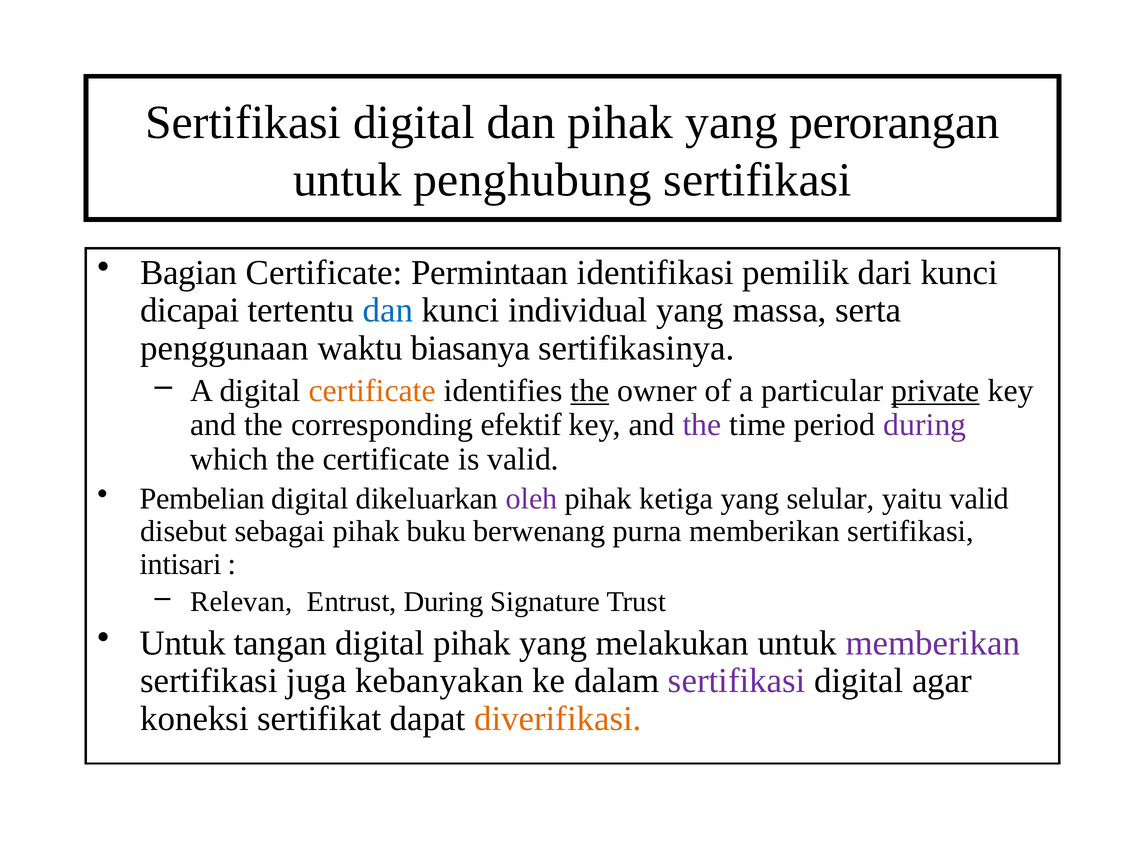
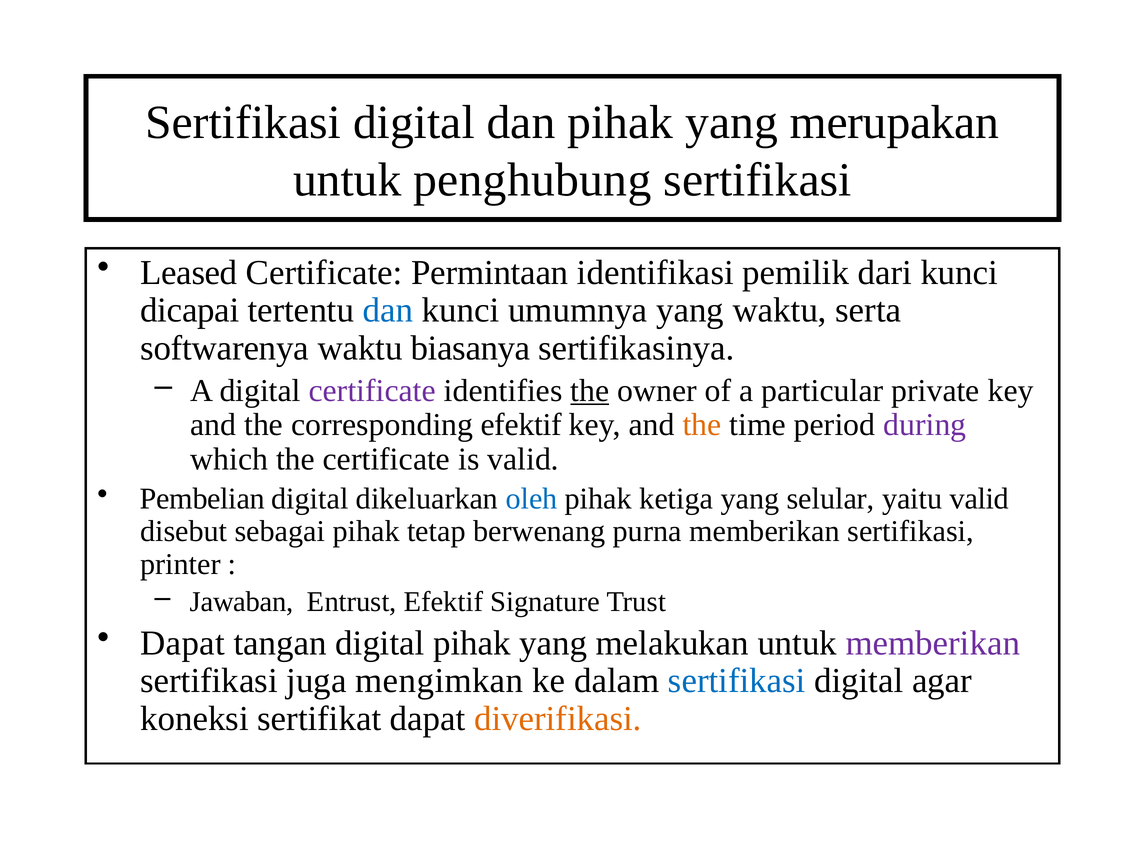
perorangan: perorangan -> merupakan
Bagian: Bagian -> Leased
individual: individual -> umumnya
yang massa: massa -> waktu
penggunaan: penggunaan -> softwarenya
certificate at (372, 390) colour: orange -> purple
private underline: present -> none
the at (702, 425) colour: purple -> orange
oleh colour: purple -> blue
buku: buku -> tetap
intisari: intisari -> printer
Relevan: Relevan -> Jawaban
Entrust During: During -> Efektif
Untuk at (183, 643): Untuk -> Dapat
kebanyakan: kebanyakan -> mengimkan
sertifikasi at (737, 681) colour: purple -> blue
